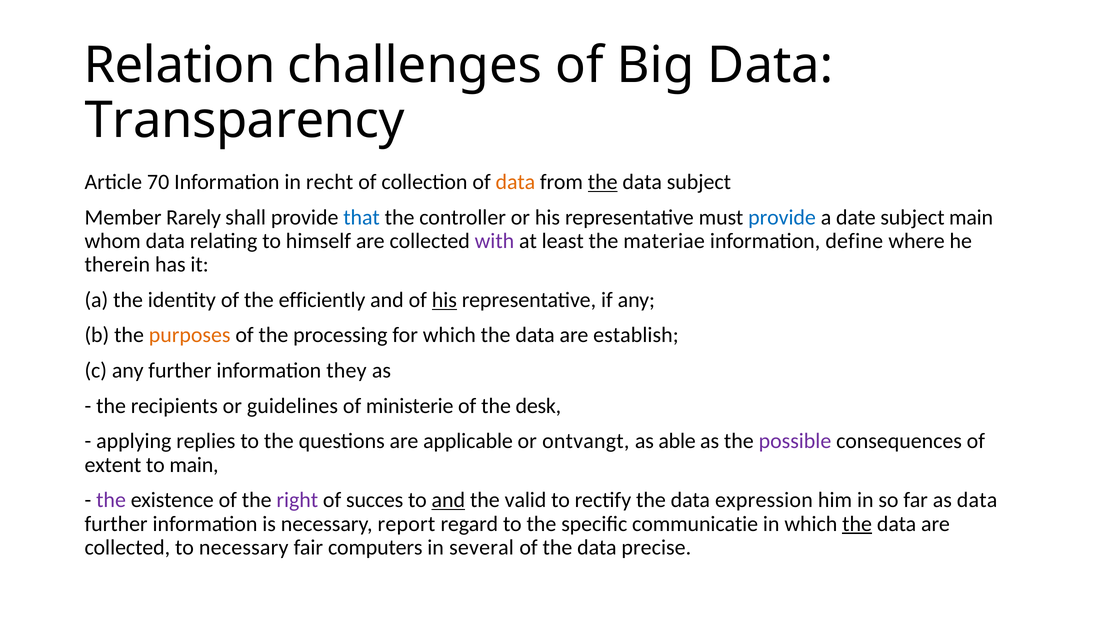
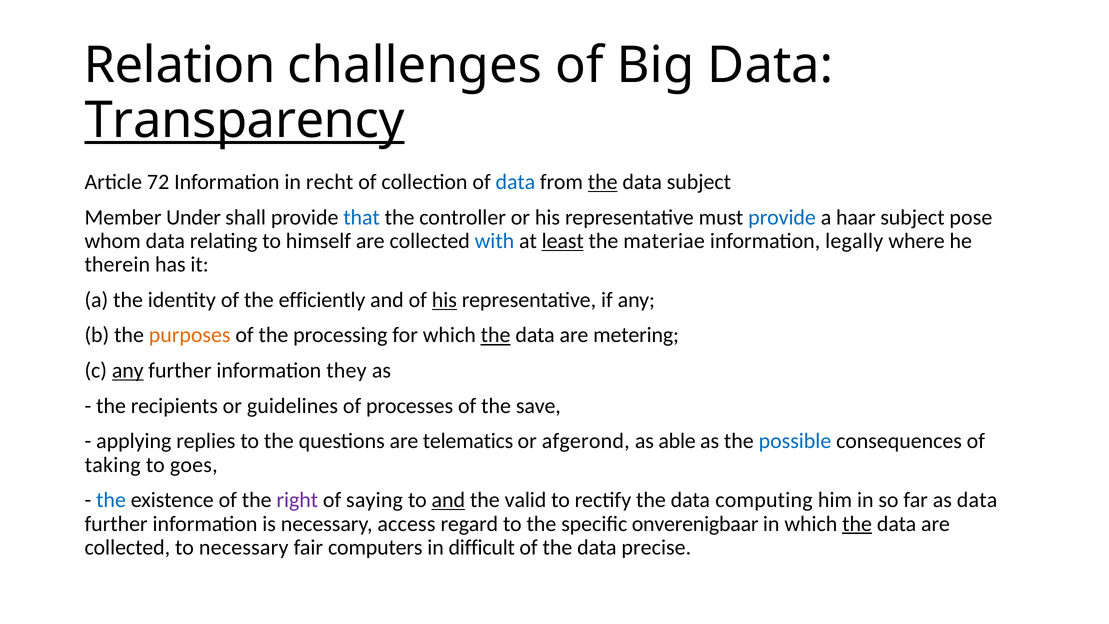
Transparency underline: none -> present
70: 70 -> 72
data at (515, 182) colour: orange -> blue
Rarely: Rarely -> Under
date: date -> haar
subject main: main -> pose
with colour: purple -> blue
least underline: none -> present
define: define -> legally
the at (496, 335) underline: none -> present
establish: establish -> metering
any at (128, 370) underline: none -> present
ministerie: ministerie -> processes
desk: desk -> save
applicable: applicable -> telematics
ontvangt: ontvangt -> afgerond
possible colour: purple -> blue
extent: extent -> taking
to main: main -> goes
the at (111, 500) colour: purple -> blue
succes: succes -> saying
expression: expression -> computing
report: report -> access
communicatie: communicatie -> onverenigbaar
several: several -> difficult
